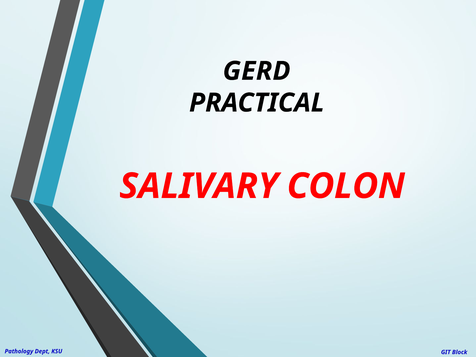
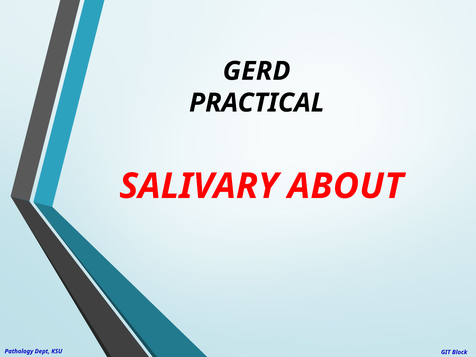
COLON: COLON -> ABOUT
